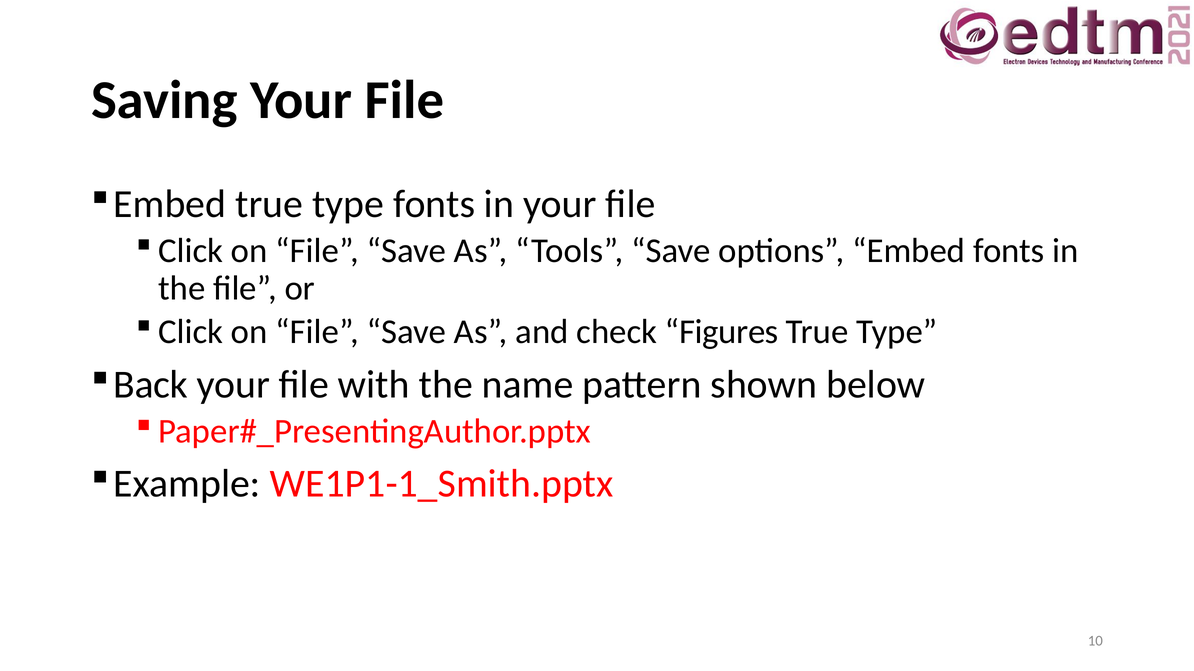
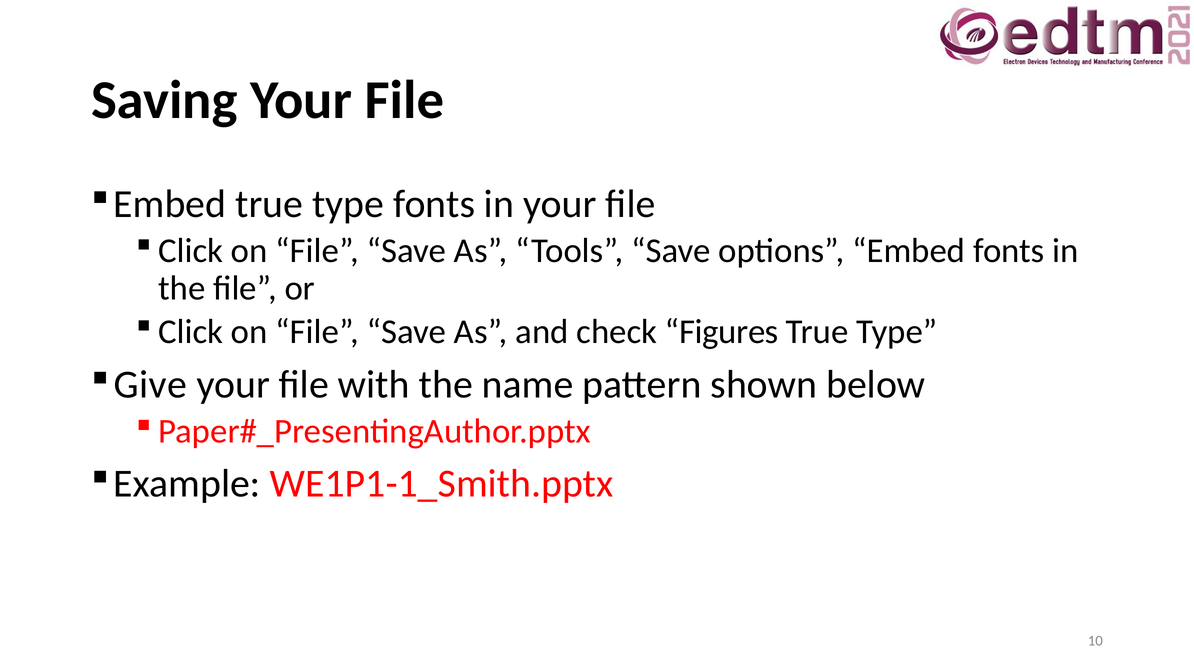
Back: Back -> Give
